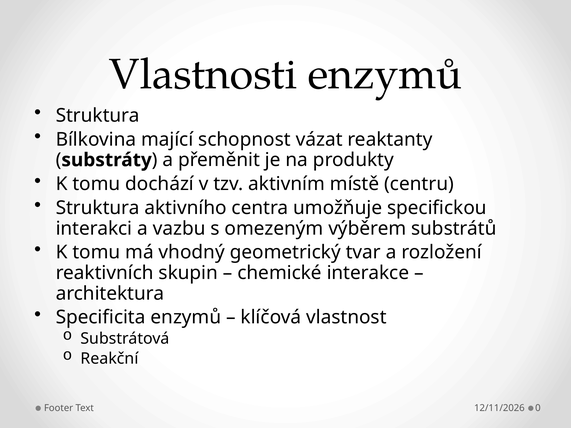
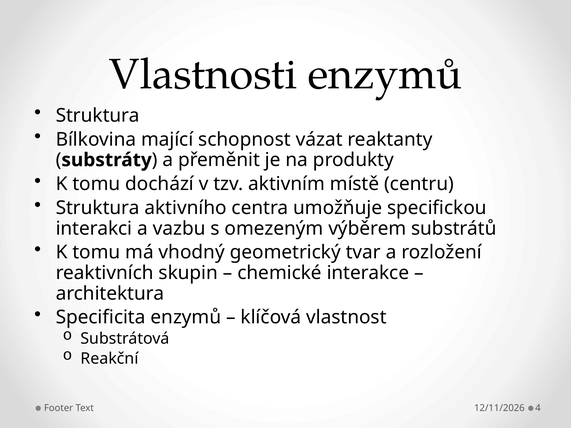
0: 0 -> 4
